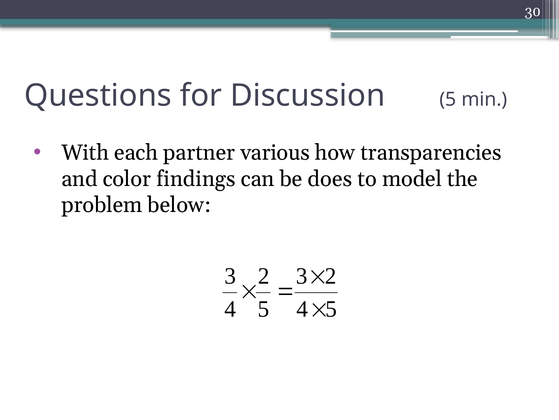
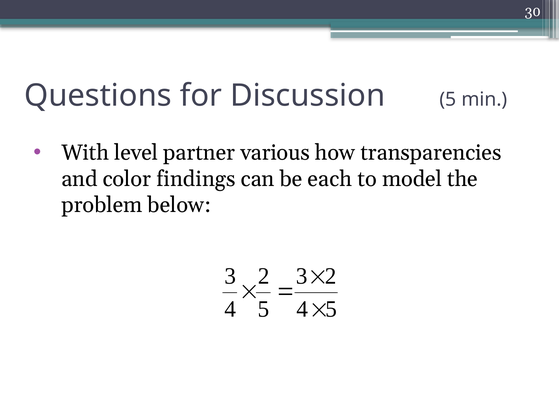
each: each -> level
does: does -> each
